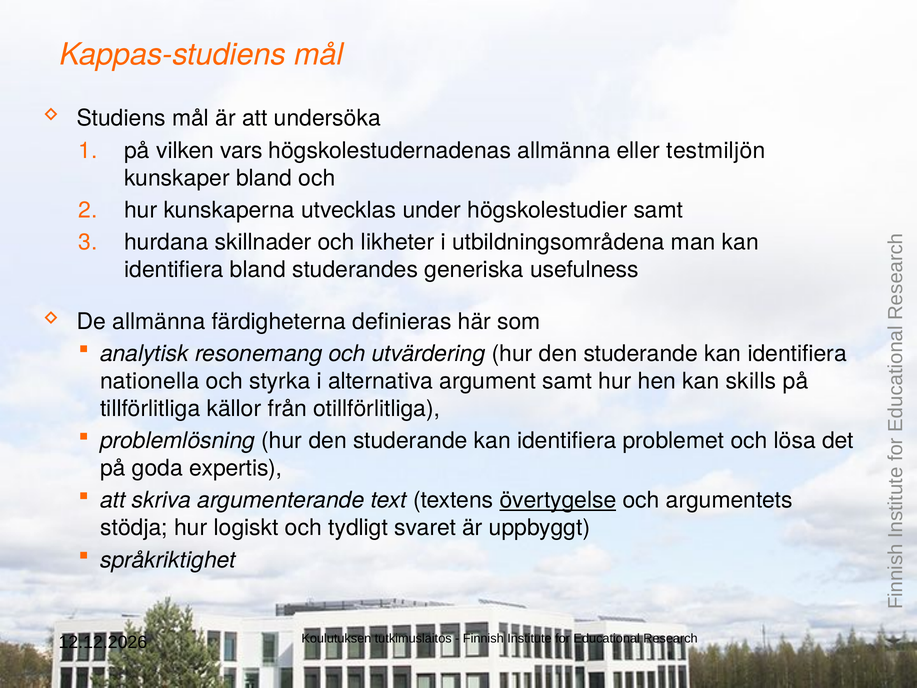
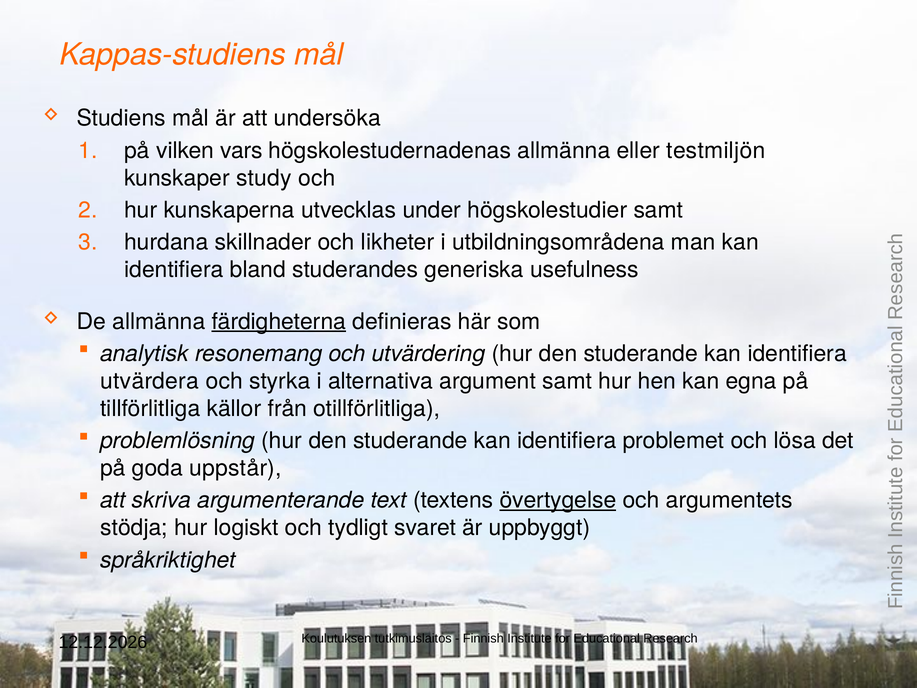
kunskaper bland: bland -> study
färdigheterna underline: none -> present
nationella: nationella -> utvärdera
skills: skills -> egna
expertis: expertis -> uppstår
